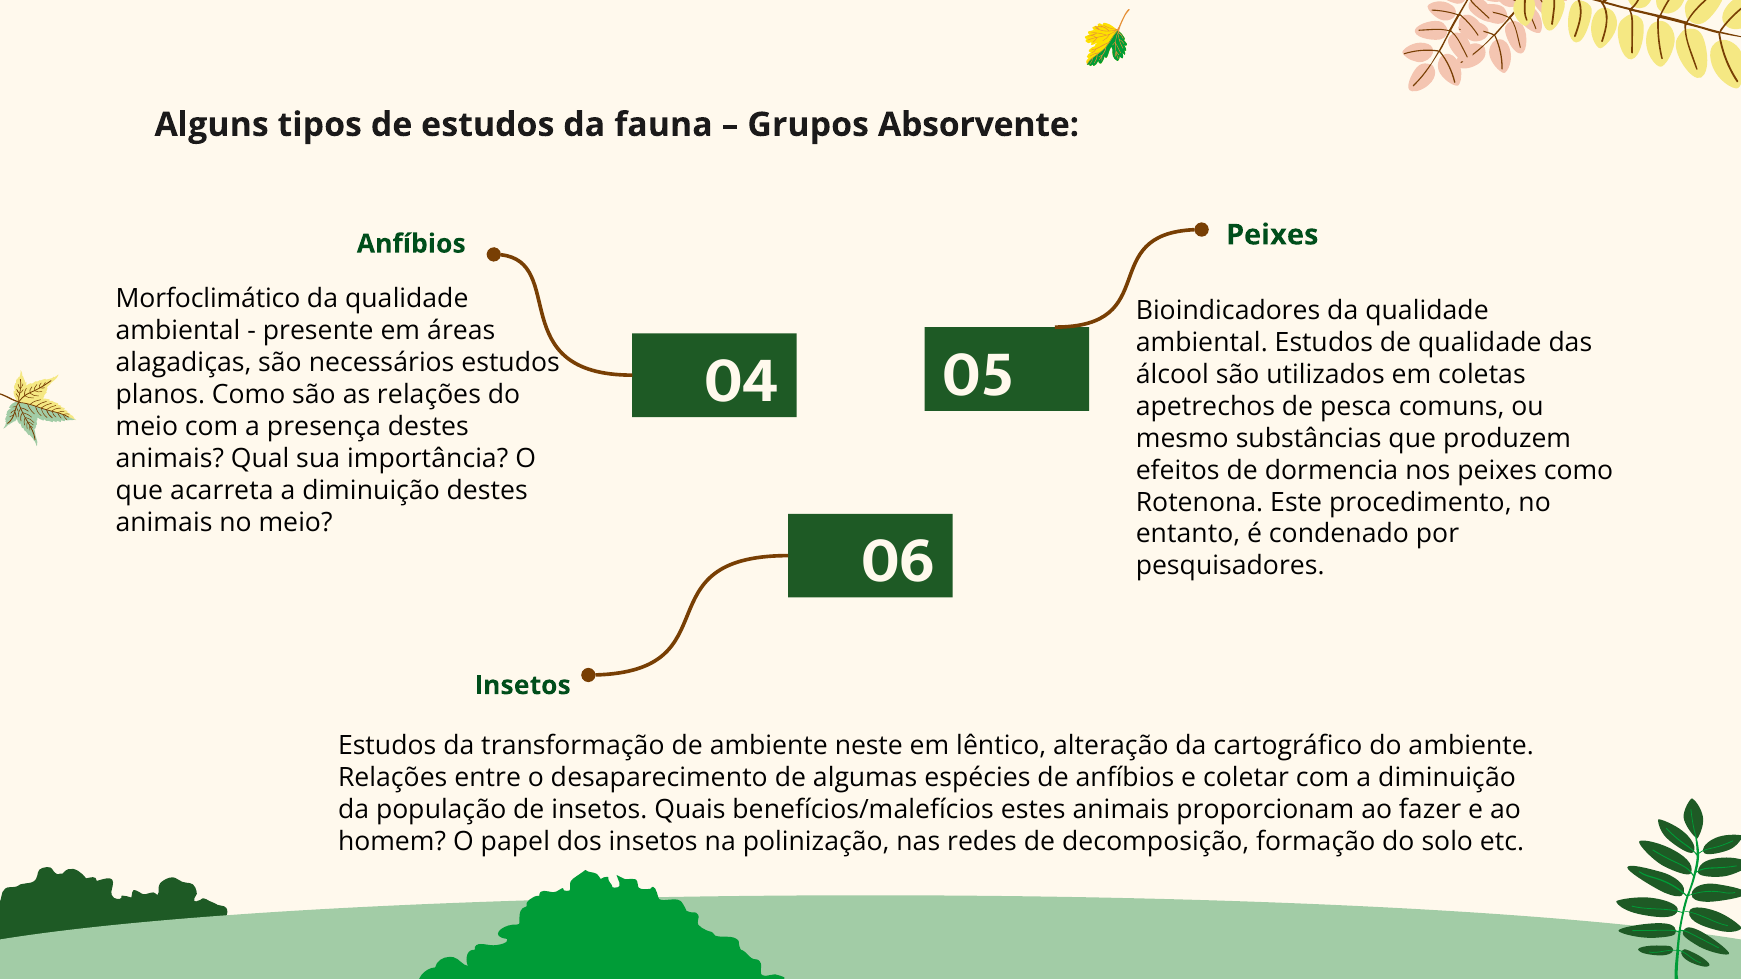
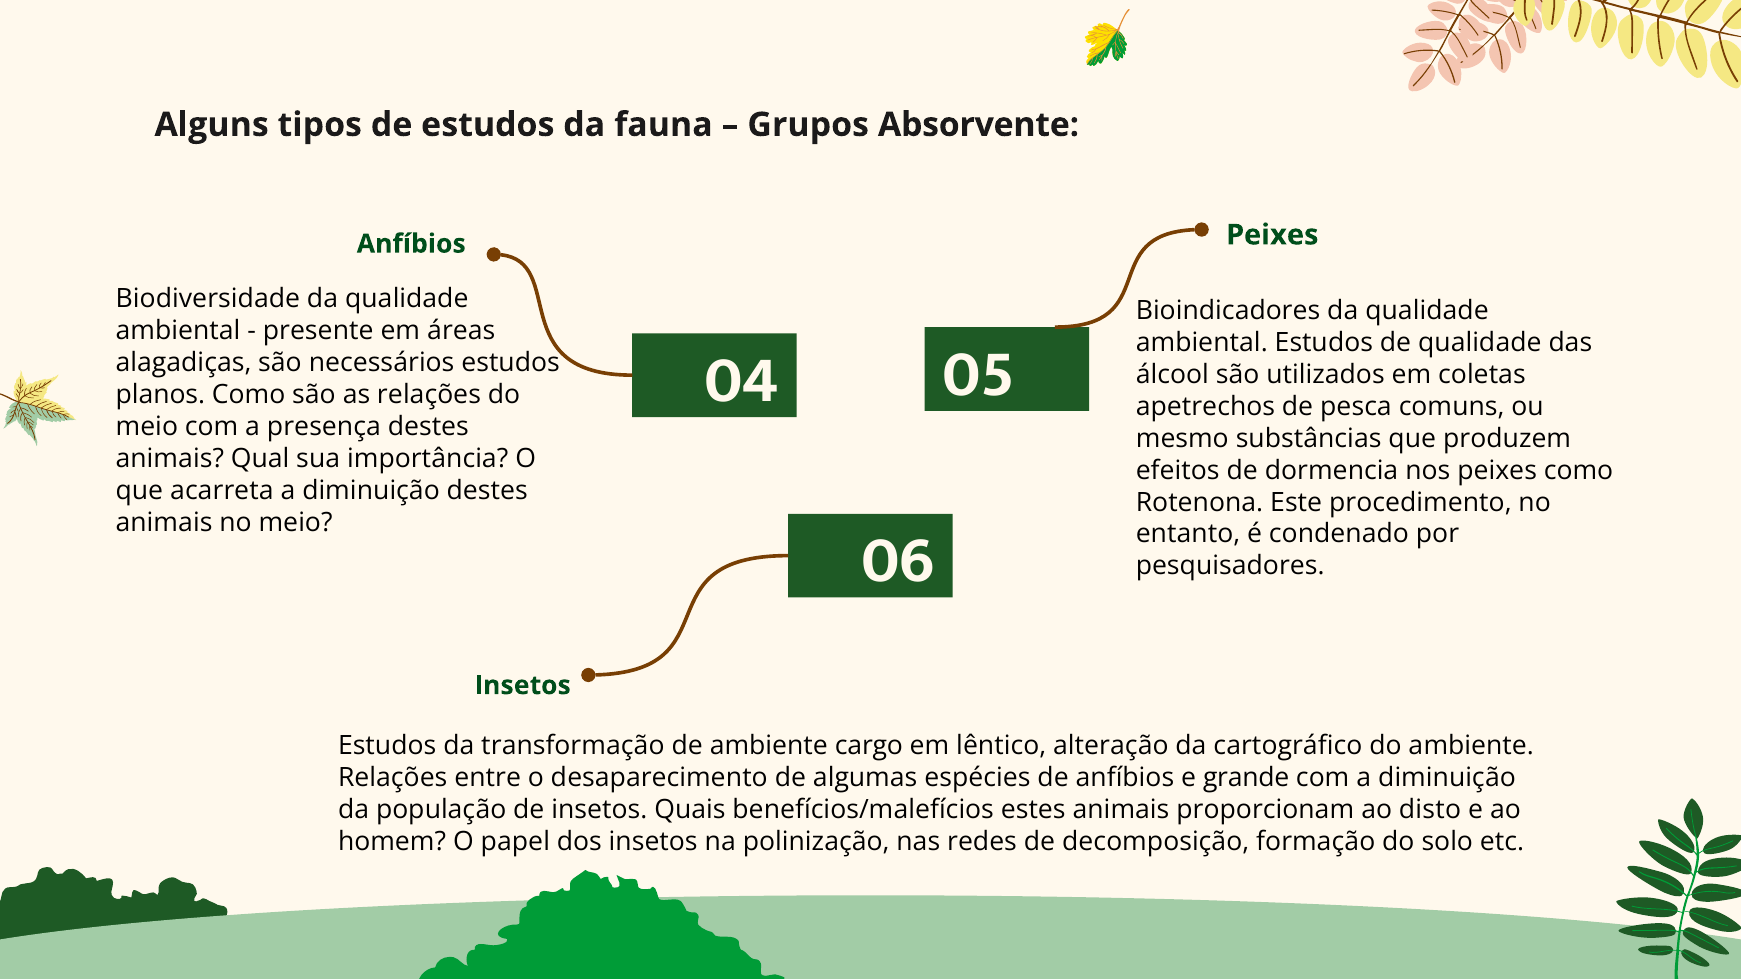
Morfoclimático: Morfoclimático -> Biodiversidade
neste: neste -> cargo
coletar: coletar -> grande
fazer: fazer -> disto
